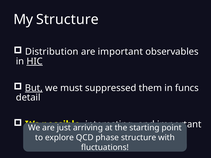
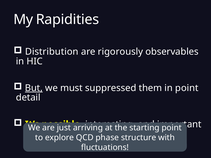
My Structure: Structure -> Rapidities
are important: important -> rigorously
HIC underline: present -> none
in funcs: funcs -> point
